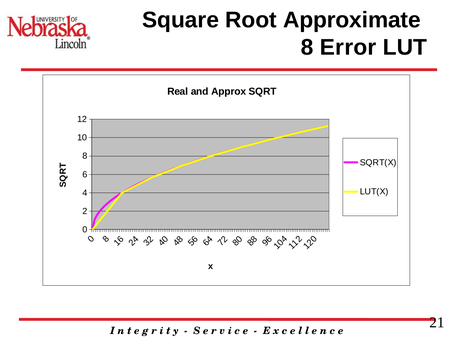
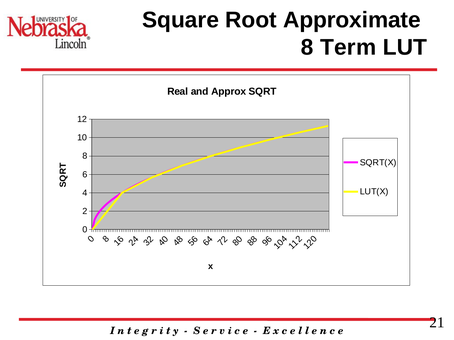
Error: Error -> Term
